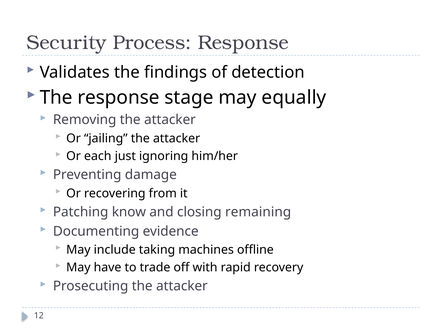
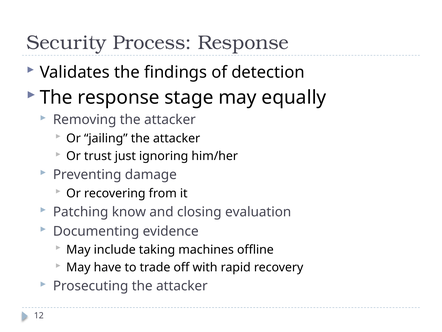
each: each -> trust
remaining: remaining -> evaluation
